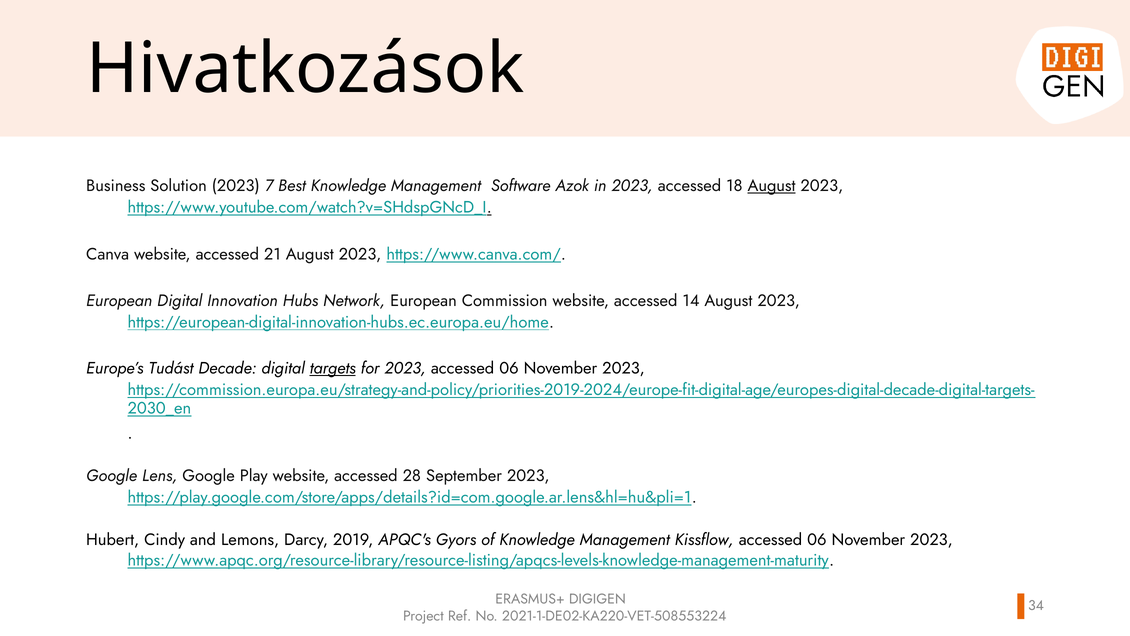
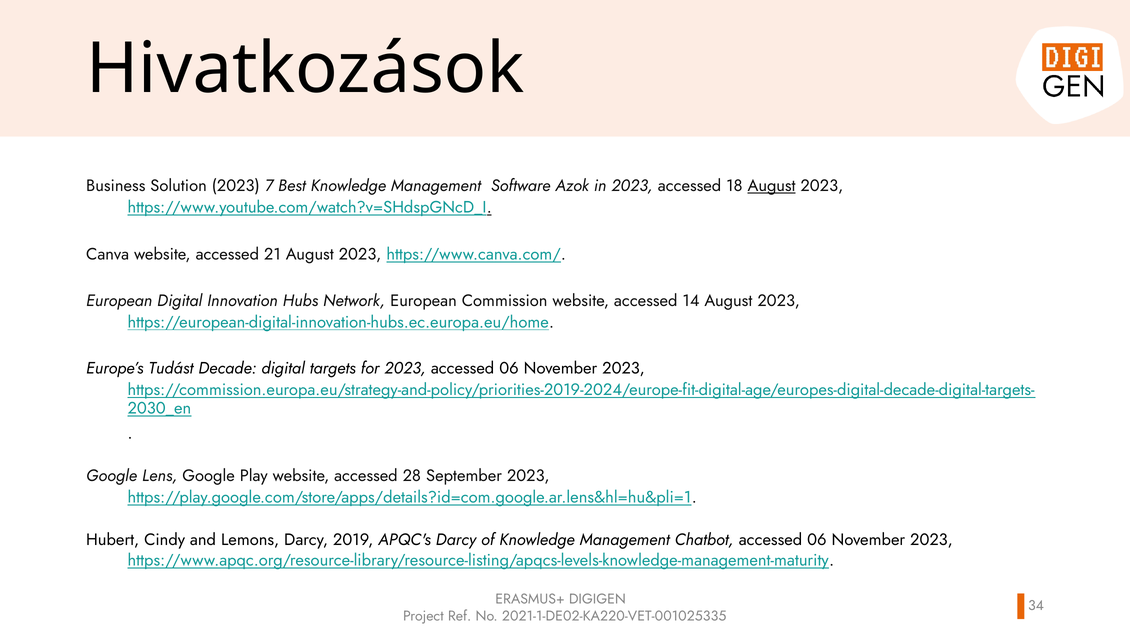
targets underline: present -> none
APQC's Gyors: Gyors -> Darcy
Kissflow: Kissflow -> Chatbot
2021-1-DE02-KA220-VET-508553224: 2021-1-DE02-KA220-VET-508553224 -> 2021-1-DE02-KA220-VET-001025335
